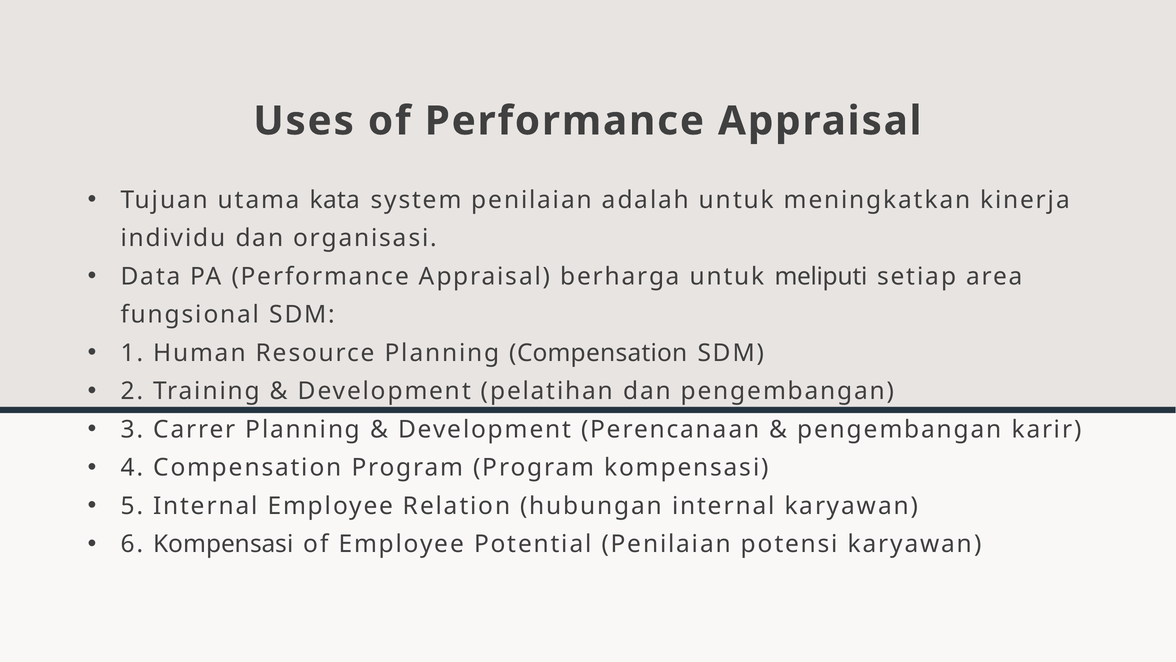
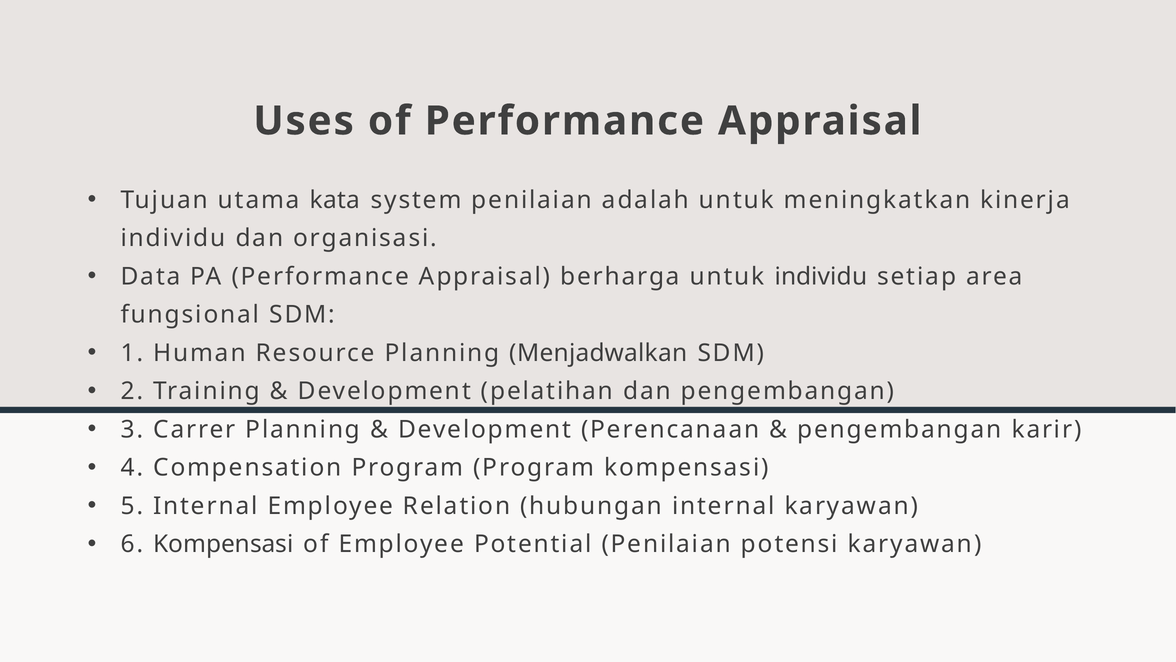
untuk meliputi: meliputi -> individu
Planning Compensation: Compensation -> Menjadwalkan
